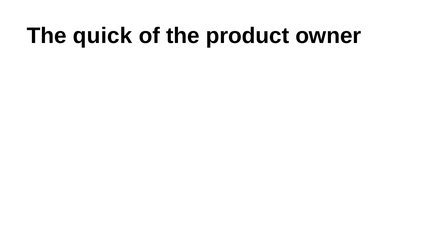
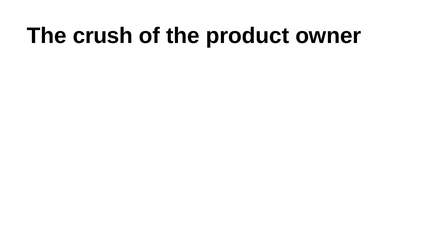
quick: quick -> crush
